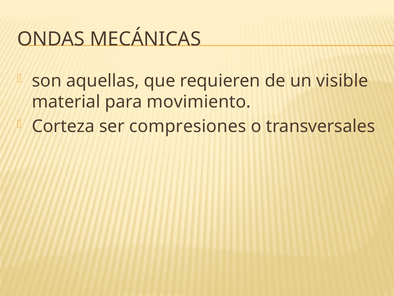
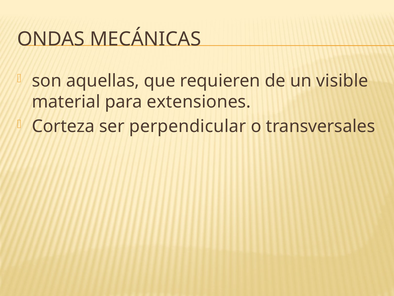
movimiento: movimiento -> extensiones
compresiones: compresiones -> perpendicular
